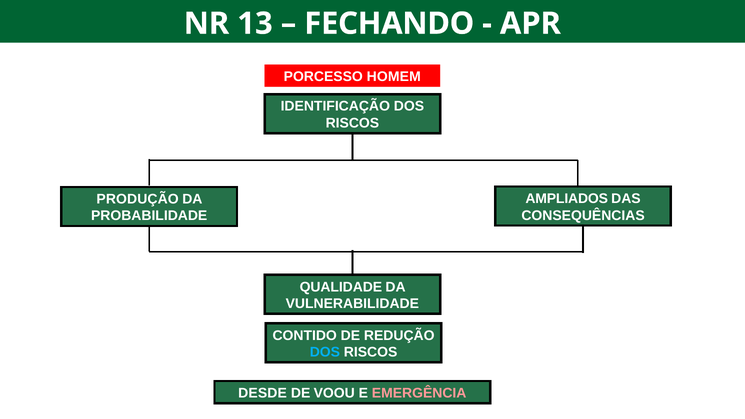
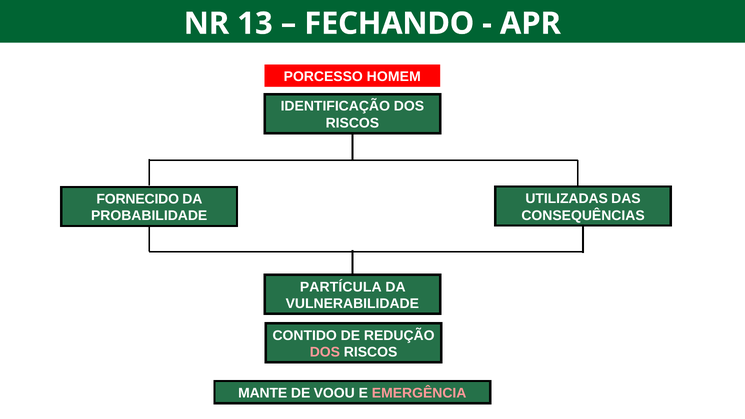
AMPLIADOS: AMPLIADOS -> UTILIZADAS
PRODUÇÃO: PRODUÇÃO -> FORNECIDO
QUALIDADE: QUALIDADE -> PARTÍCULA
DOS at (325, 352) colour: light blue -> pink
DESDE: DESDE -> MANTE
